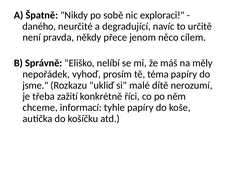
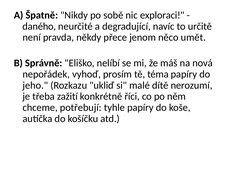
cílem: cílem -> umět
měly: měly -> nová
jsme: jsme -> jeho
informací: informací -> potřebují
